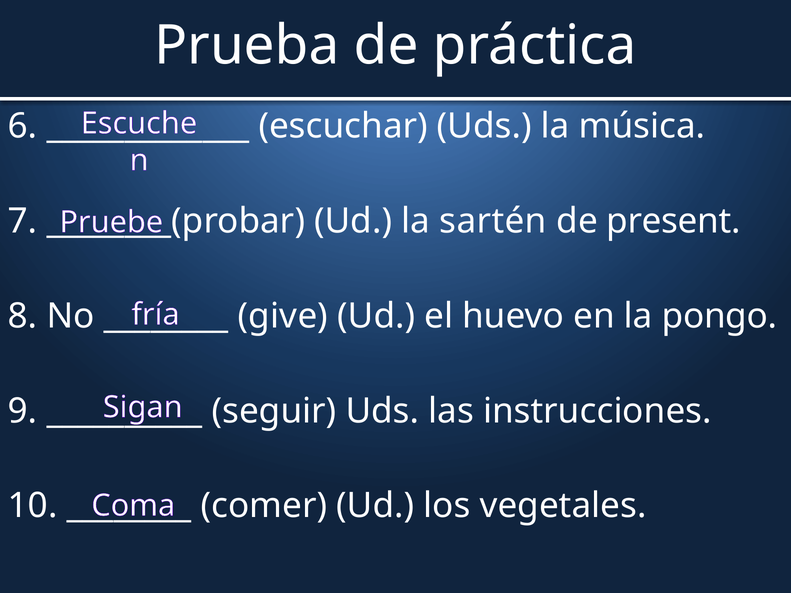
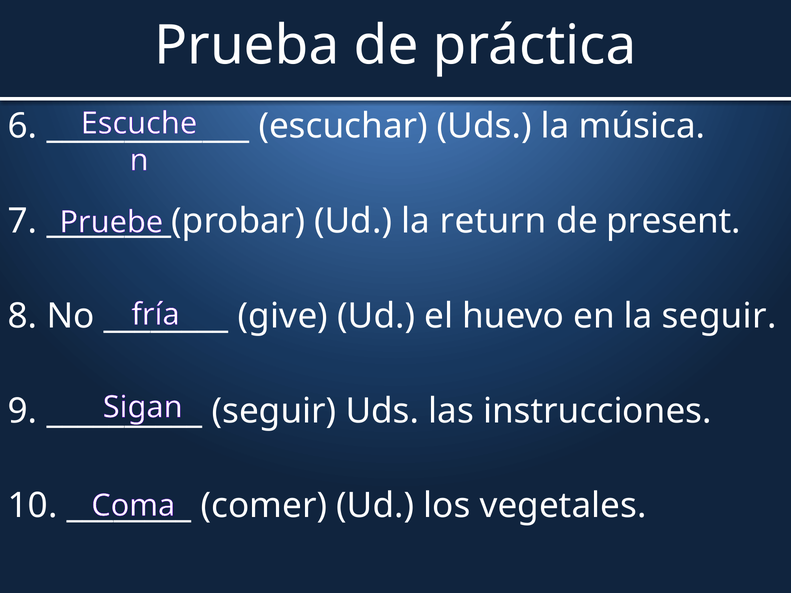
sartén: sartén -> return
la pongo: pongo -> seguir
